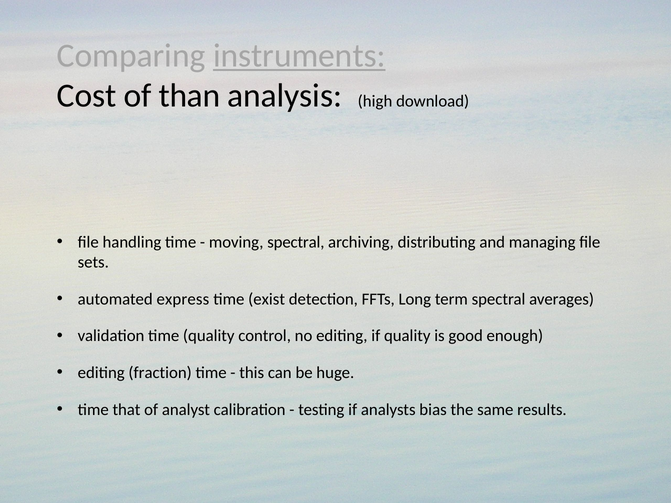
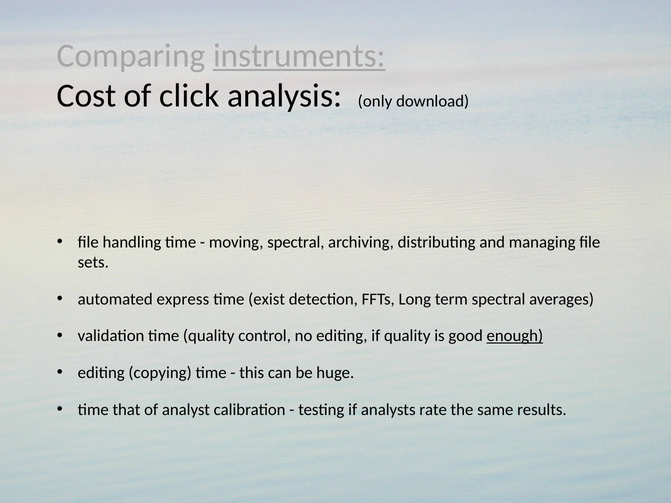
than: than -> click
high: high -> only
enough underline: none -> present
fraction: fraction -> copying
bias: bias -> rate
